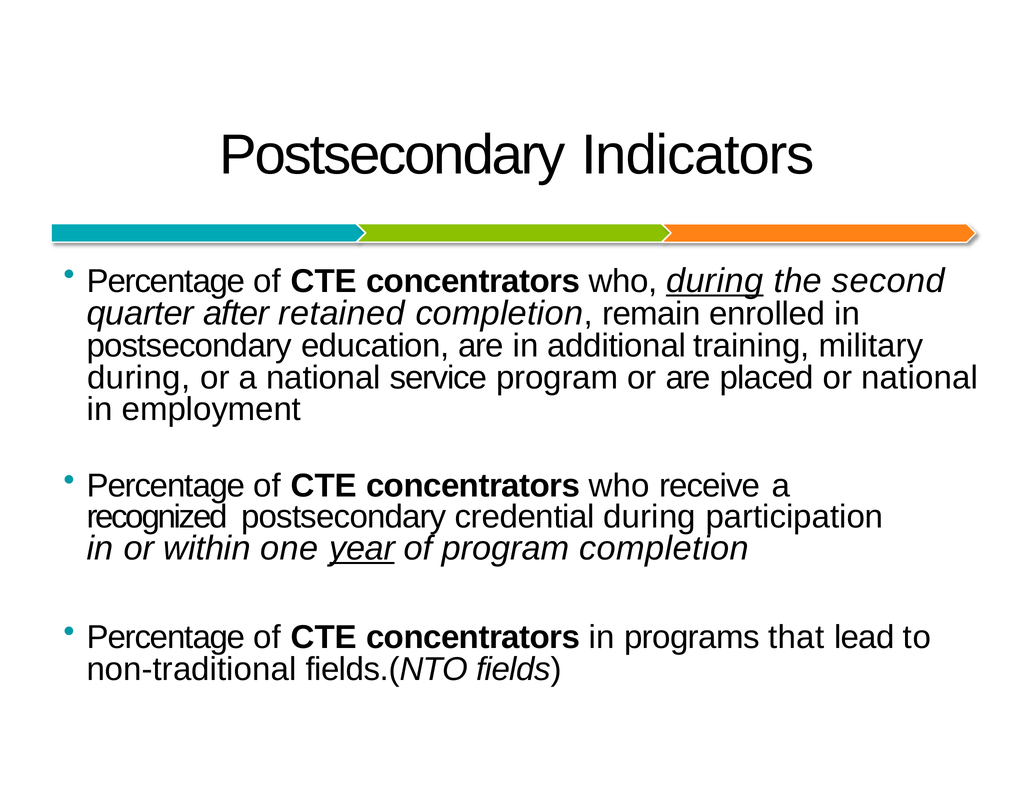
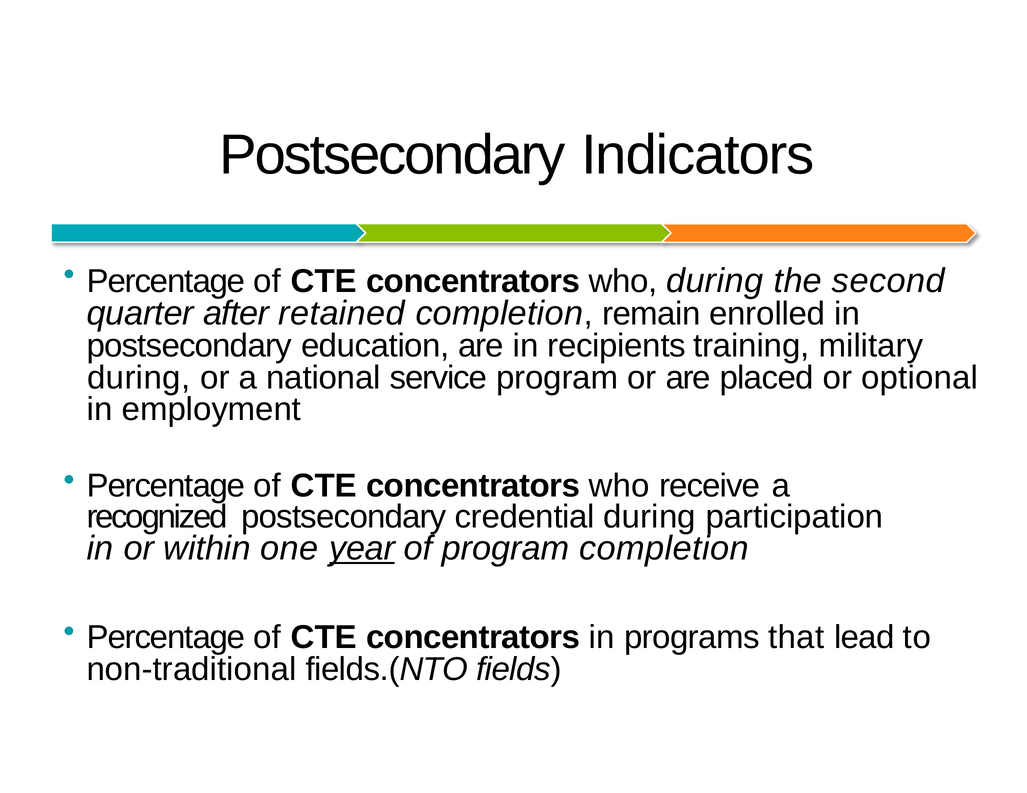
during at (715, 281) underline: present -> none
additional: additional -> recipients
or national: national -> optional
